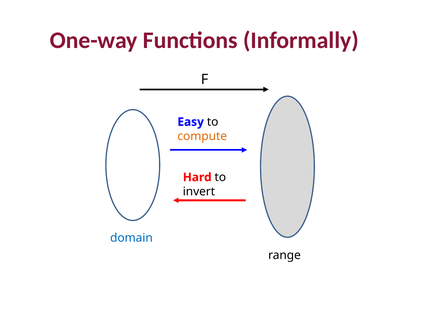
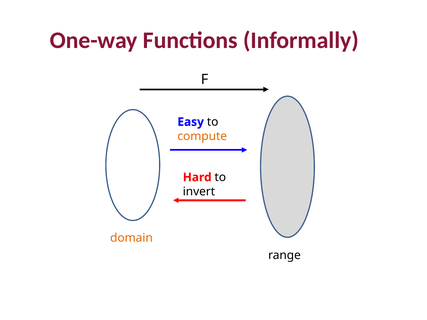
domain colour: blue -> orange
